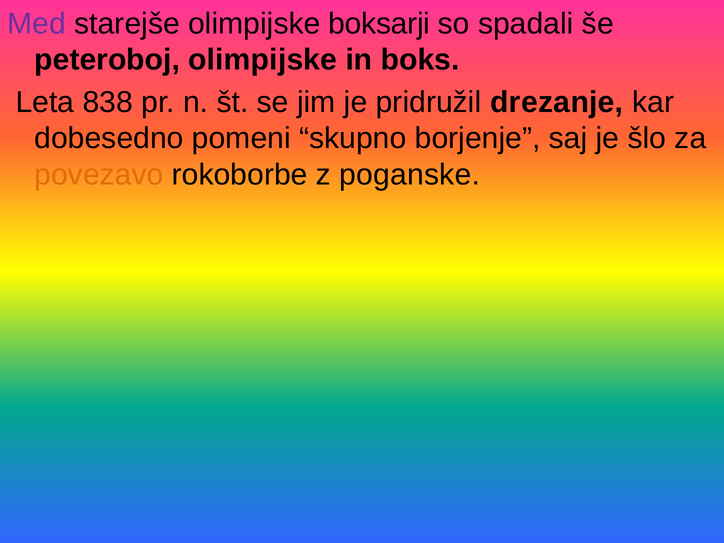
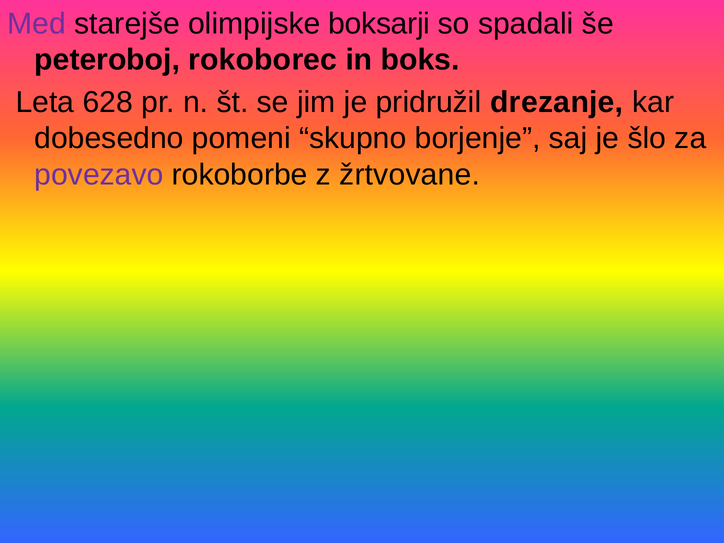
peteroboj olimpijske: olimpijske -> rokoborec
838: 838 -> 628
povezavo colour: orange -> purple
poganske: poganske -> žrtvovane
